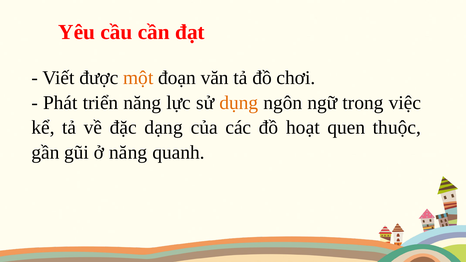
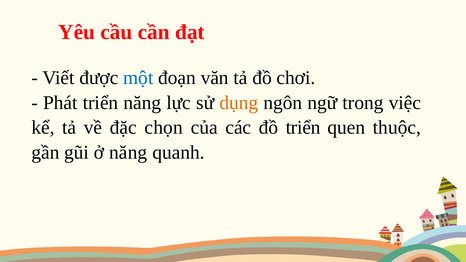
một colour: orange -> blue
dạng: dạng -> chọn
đồ hoạt: hoạt -> triển
